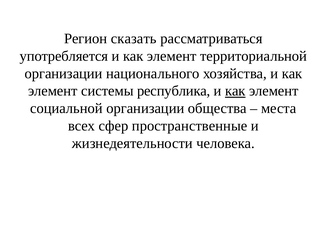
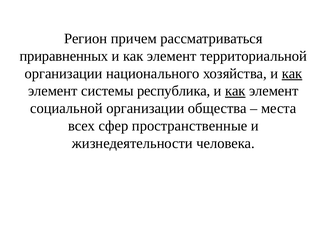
сказать: сказать -> причем
употребляется: употребляется -> приравненных
как at (292, 74) underline: none -> present
